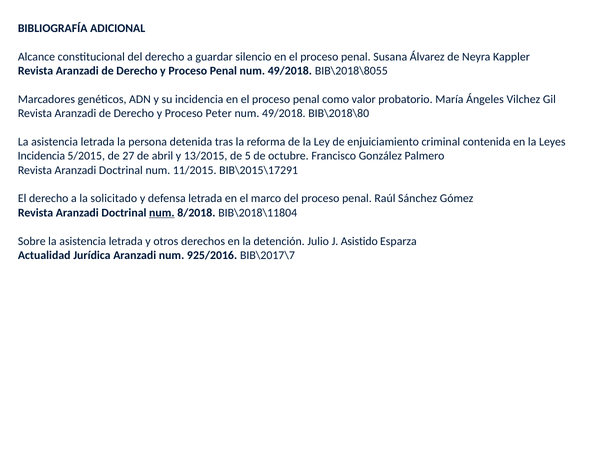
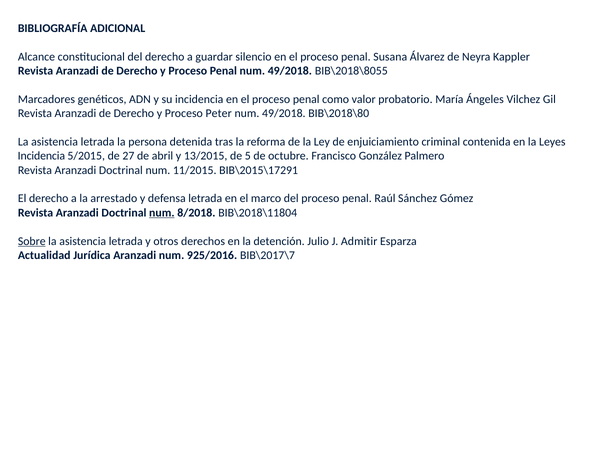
solicitado: solicitado -> arrestado
Sobre underline: none -> present
Asistido: Asistido -> Admitir
